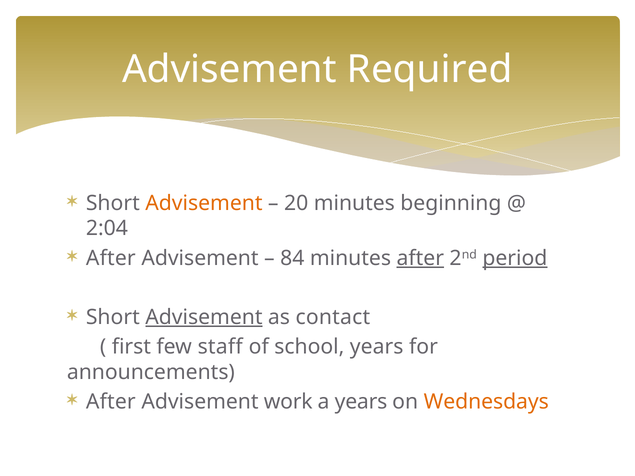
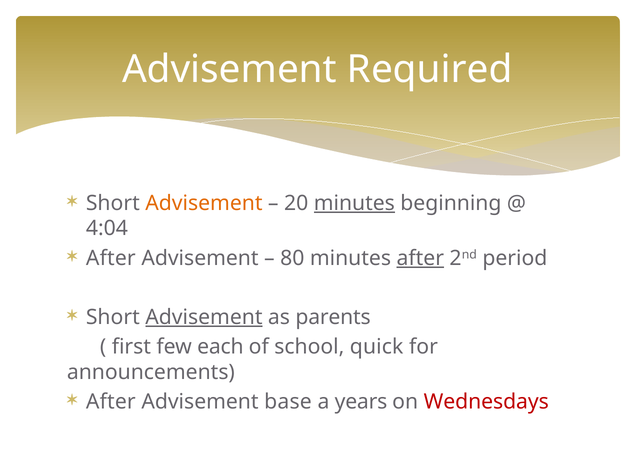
minutes at (354, 203) underline: none -> present
2:04: 2:04 -> 4:04
84: 84 -> 80
period underline: present -> none
contact: contact -> parents
staff: staff -> each
school years: years -> quick
work: work -> base
Wednesdays colour: orange -> red
